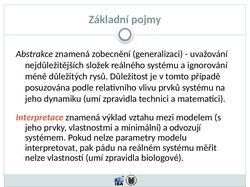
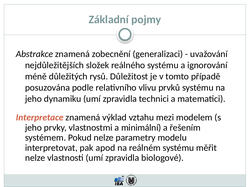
odvozují: odvozují -> řešením
pádu: pádu -> apod
